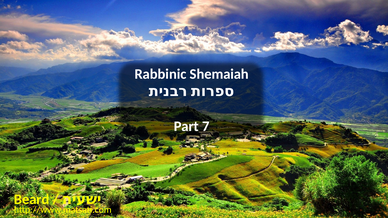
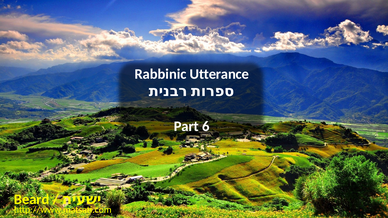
Shemaiah: Shemaiah -> Utterance
7: 7 -> 6
